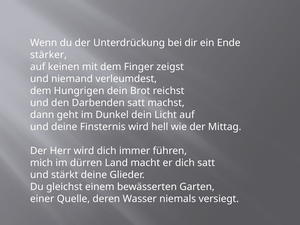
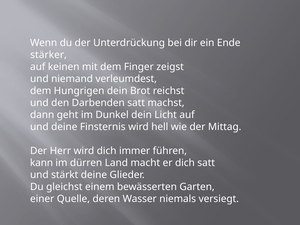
mich: mich -> kann
